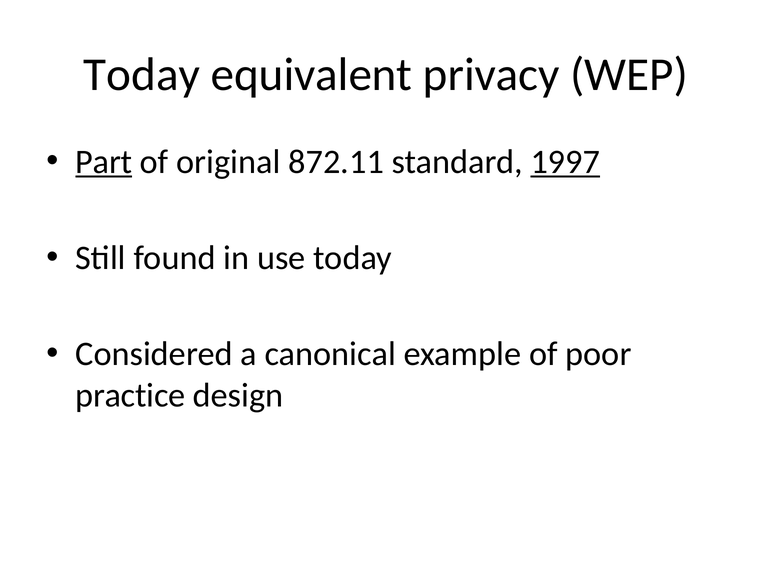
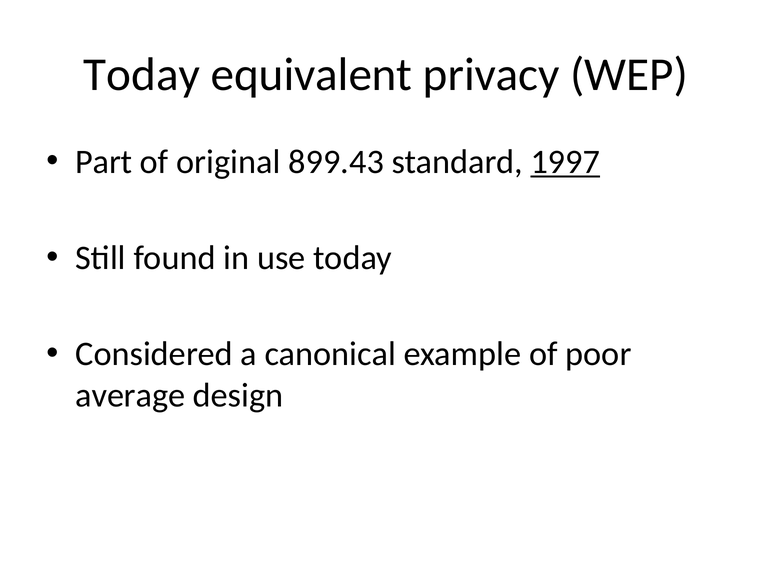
Part underline: present -> none
872.11: 872.11 -> 899.43
practice: practice -> average
